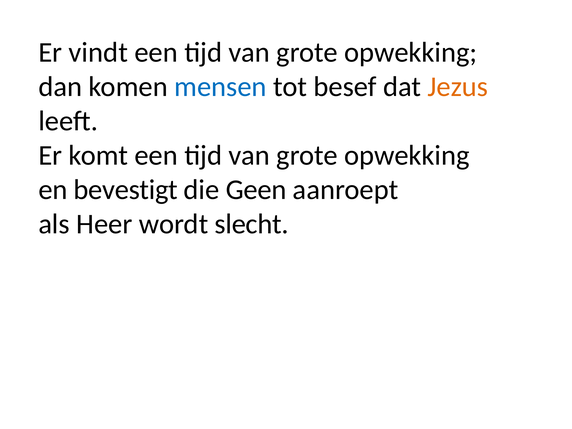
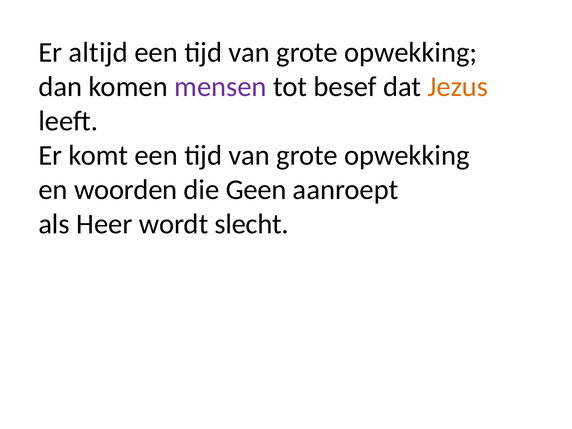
vindt: vindt -> altijd
mensen colour: blue -> purple
bevestigt: bevestigt -> woorden
